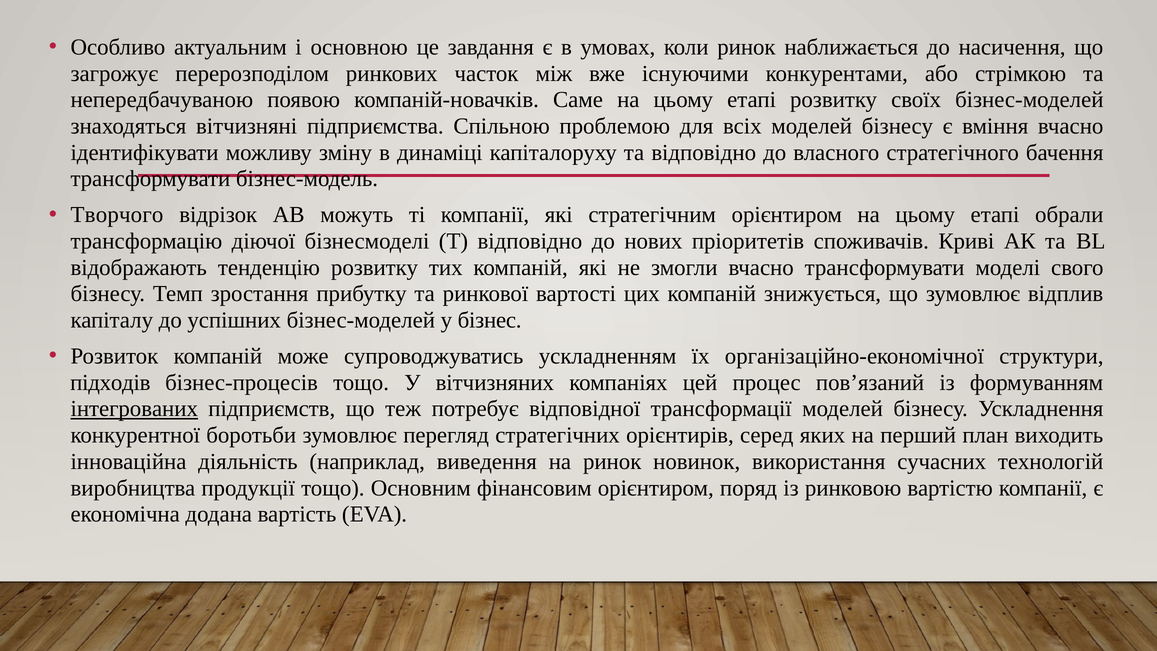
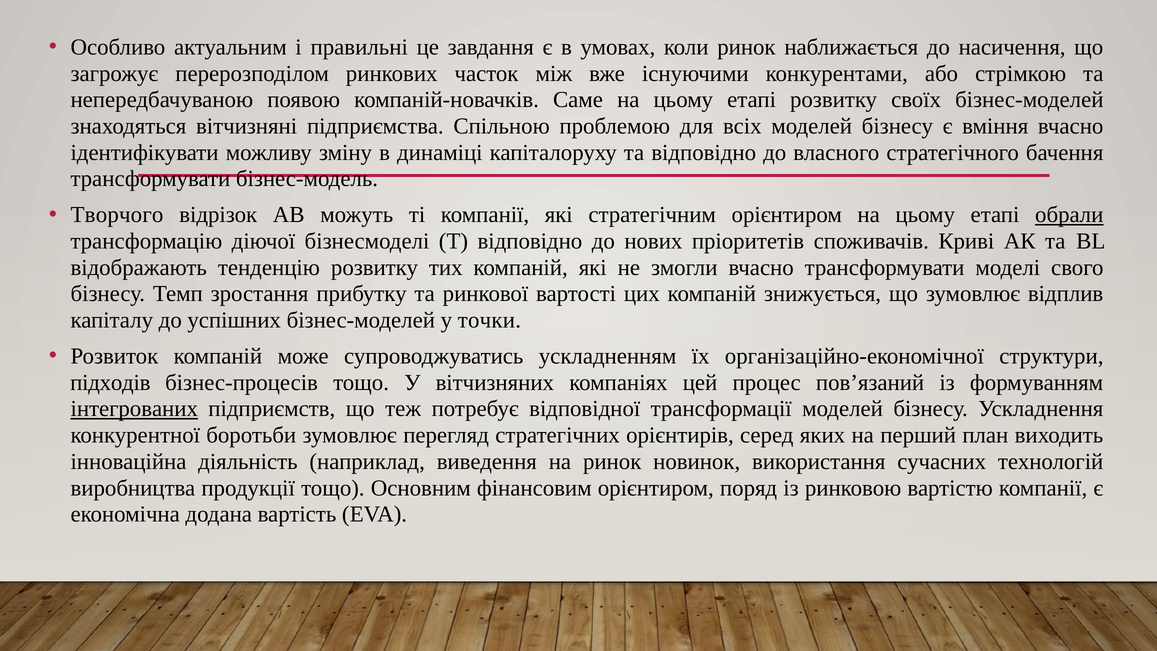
основною: основною -> правильні
обрали underline: none -> present
бізнес: бізнес -> точки
